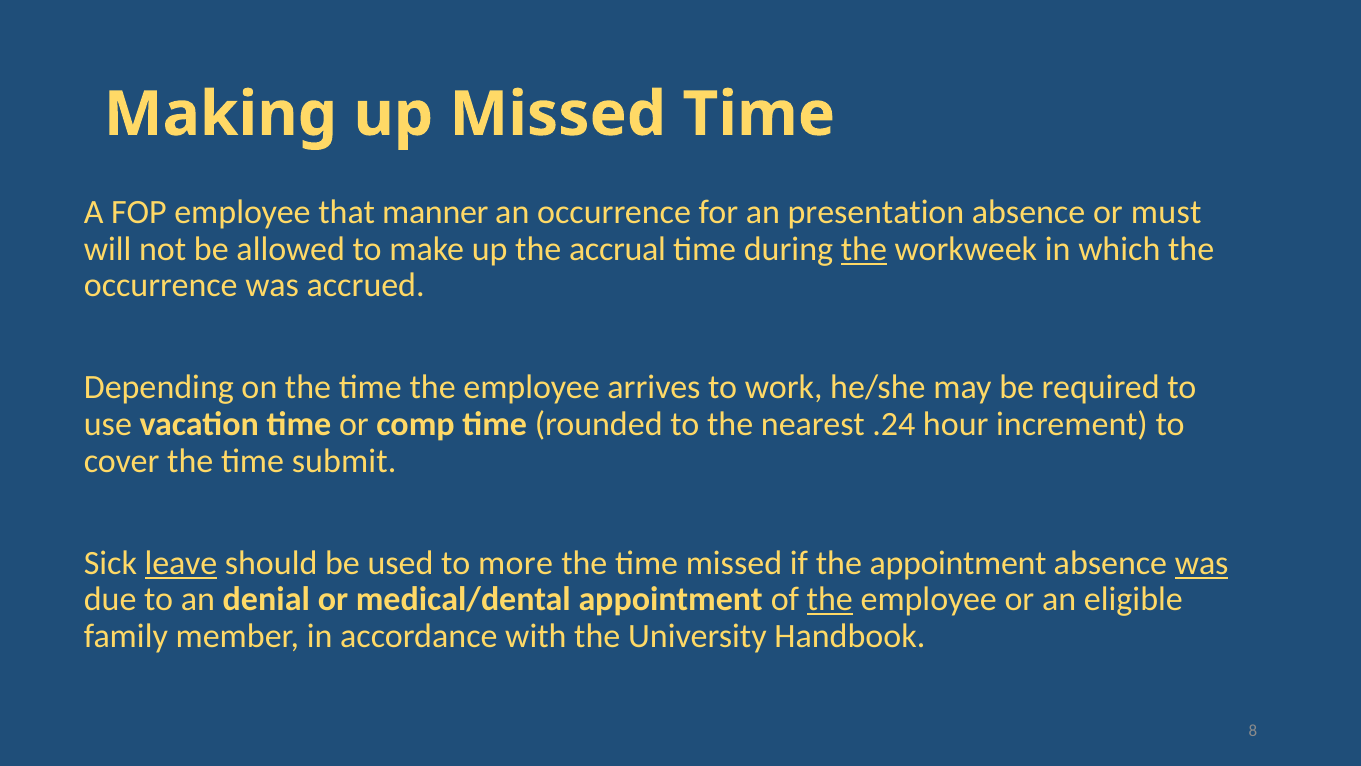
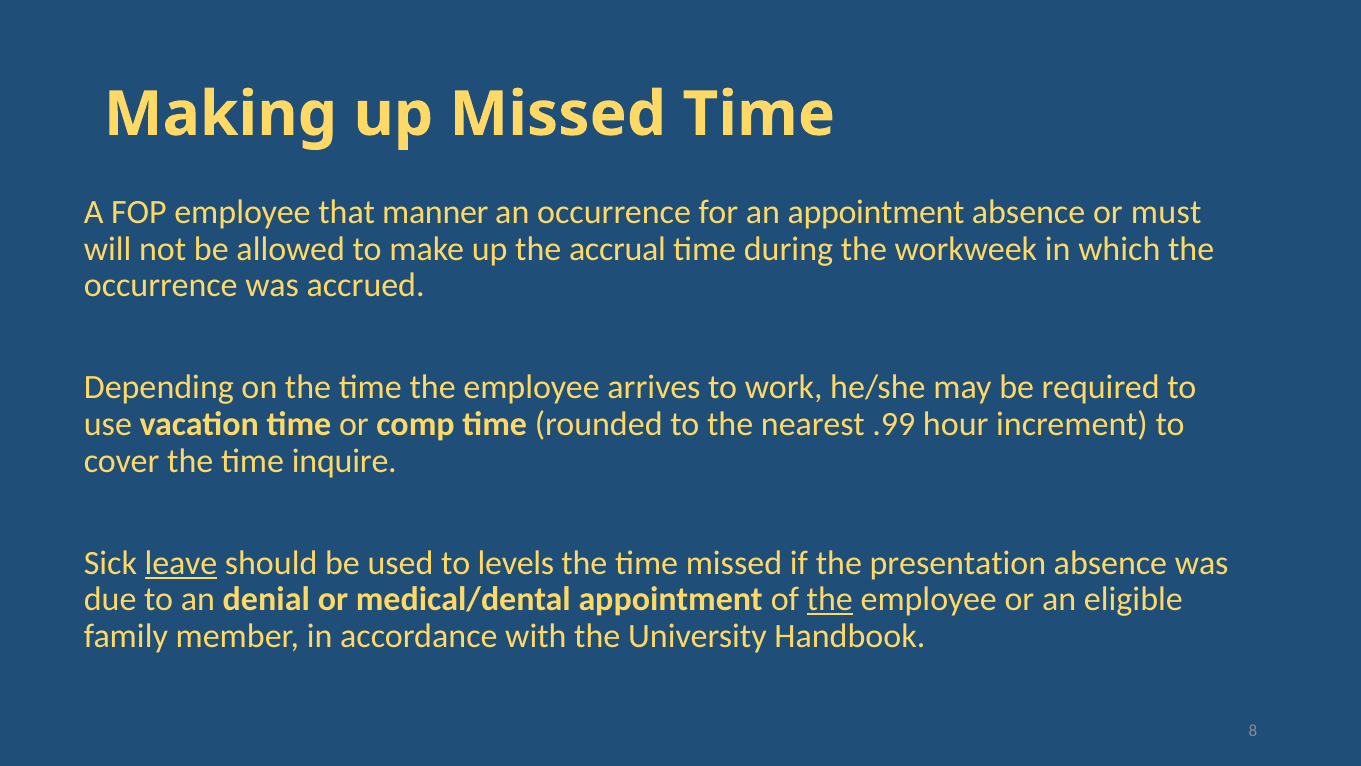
an presentation: presentation -> appointment
the at (864, 249) underline: present -> none
.24: .24 -> .99
submit: submit -> inquire
more: more -> levels
the appointment: appointment -> presentation
was at (1202, 563) underline: present -> none
